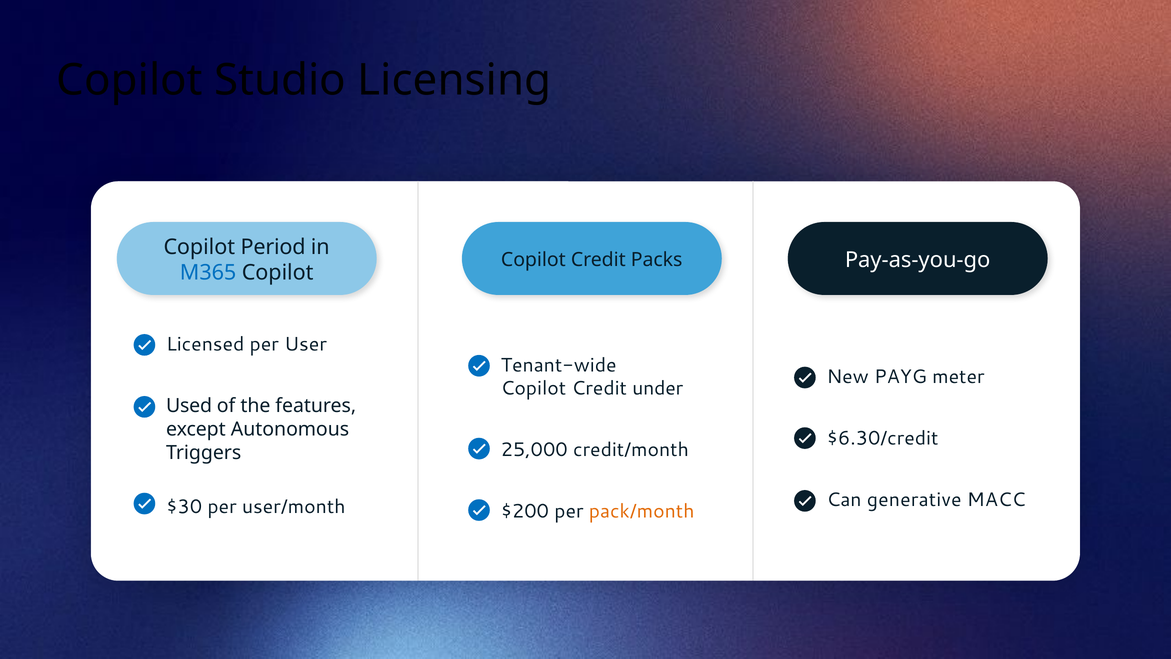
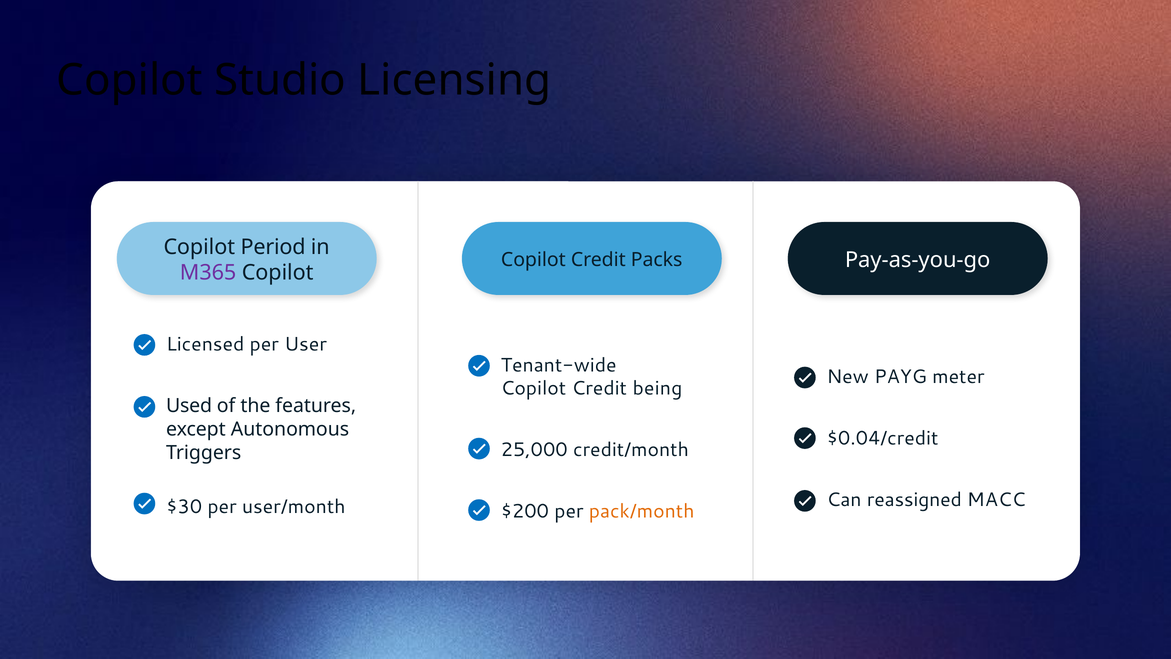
M365 colour: blue -> purple
under: under -> being
$6.30/credit: $6.30/credit -> $0.04/credit
generative: generative -> reassigned
